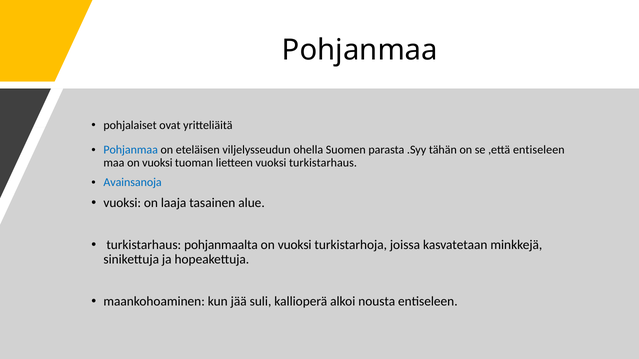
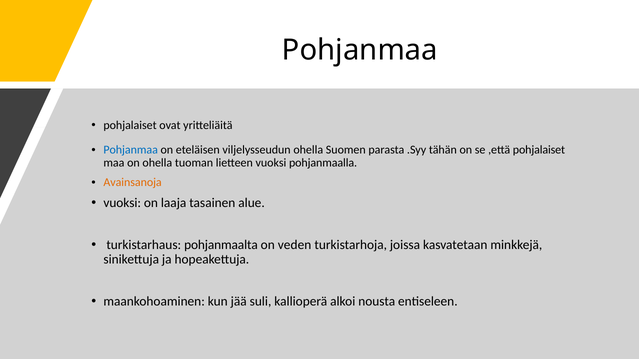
,että entiseleen: entiseleen -> pohjalaiset
maa on vuoksi: vuoksi -> ohella
vuoksi turkistarhaus: turkistarhaus -> pohjanmaalla
Avainsanoja colour: blue -> orange
vuoksi at (295, 245): vuoksi -> veden
